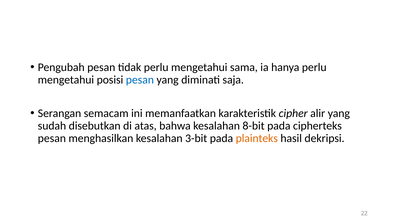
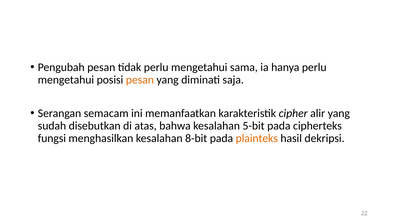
pesan at (140, 80) colour: blue -> orange
8-bit: 8-bit -> 5-bit
pesan at (52, 138): pesan -> fungsi
3-bit: 3-bit -> 8-bit
